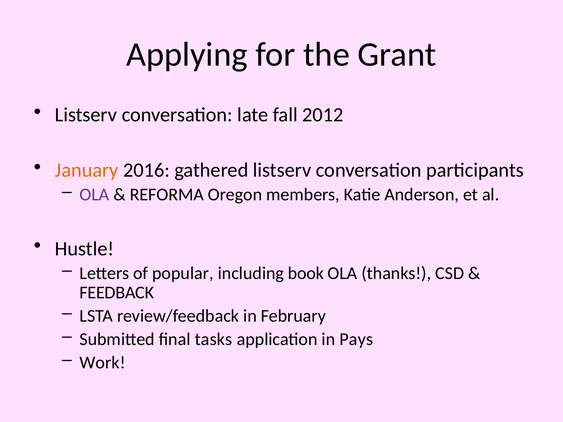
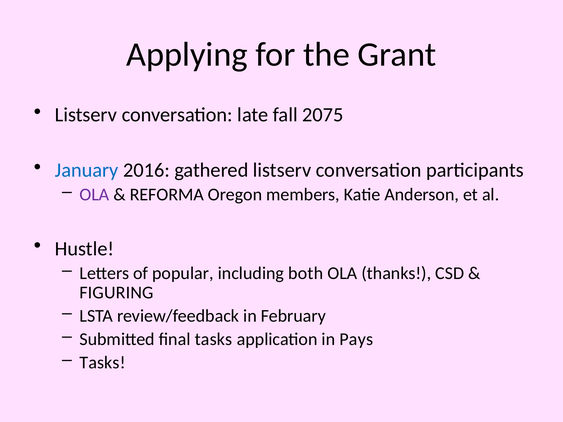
2012: 2012 -> 2075
January colour: orange -> blue
book: book -> both
FEEDBACK: FEEDBACK -> FIGURING
Work at (103, 363): Work -> Tasks
